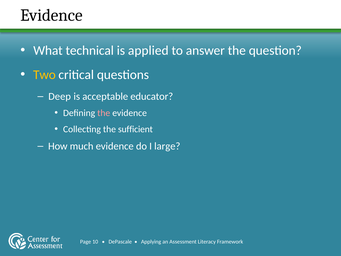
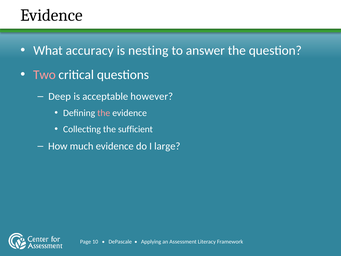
technical: technical -> accuracy
applied: applied -> nesting
Two colour: yellow -> pink
educator: educator -> however
